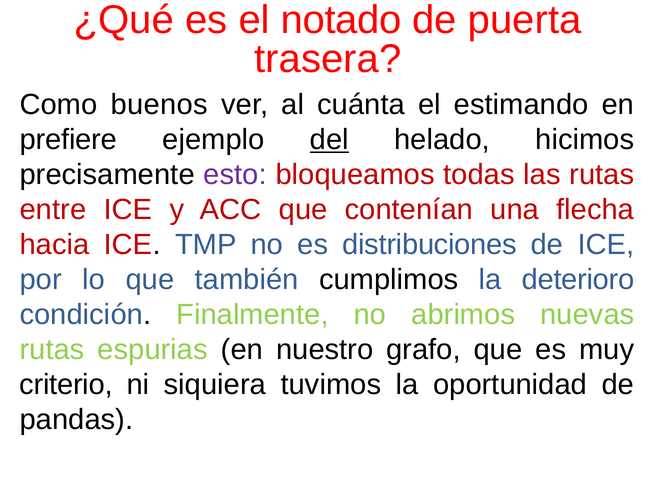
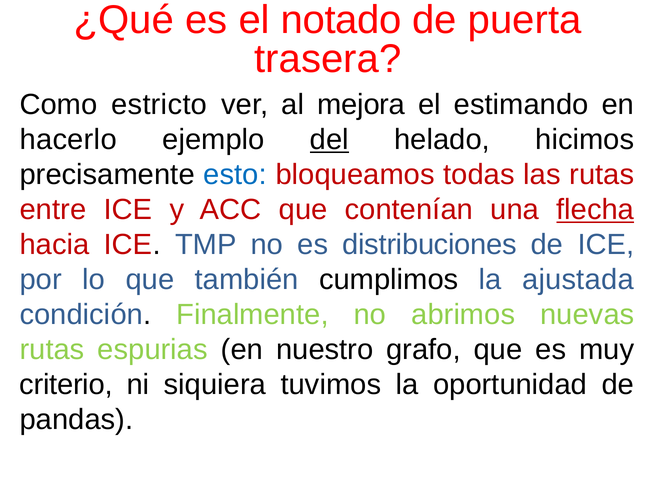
buenos: buenos -> estricto
cuánta: cuánta -> mejora
prefiere: prefiere -> hacerlo
esto colour: purple -> blue
flecha underline: none -> present
deterioro: deterioro -> ajustada
